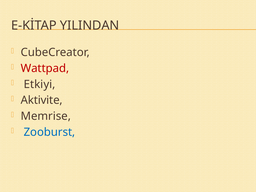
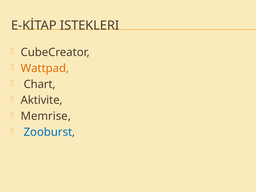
YILINDAN: YILINDAN -> ISTEKLERI
Wattpad colour: red -> orange
Etkiyi: Etkiyi -> Chart
